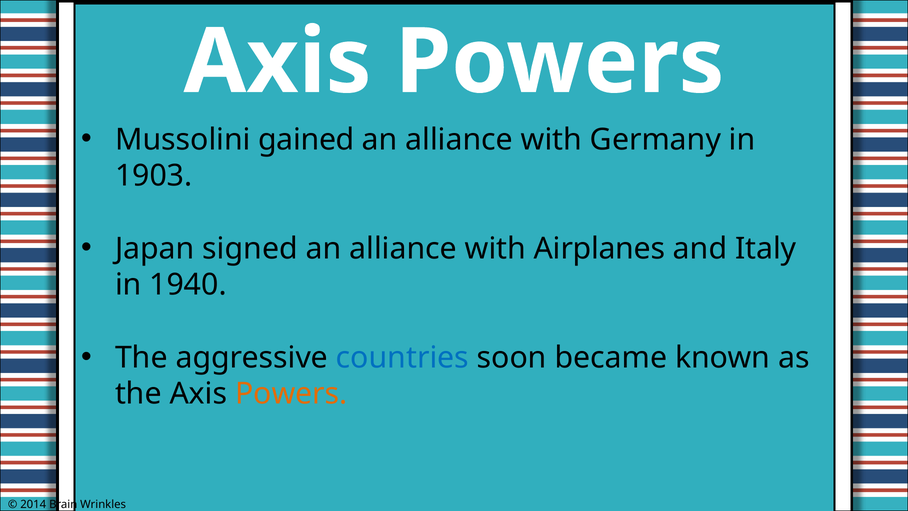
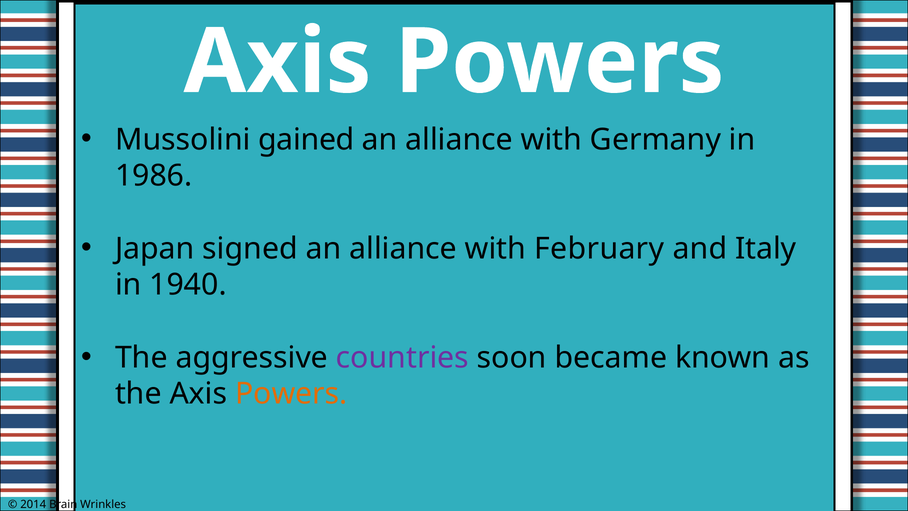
1903: 1903 -> 1986
Airplanes: Airplanes -> February
countries colour: blue -> purple
